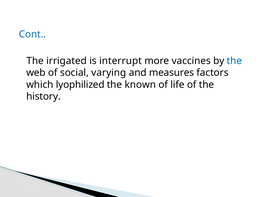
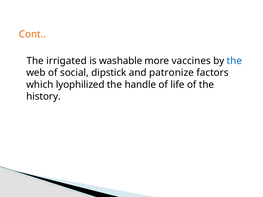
Cont colour: blue -> orange
interrupt: interrupt -> washable
varying: varying -> dipstick
measures: measures -> patronize
known: known -> handle
